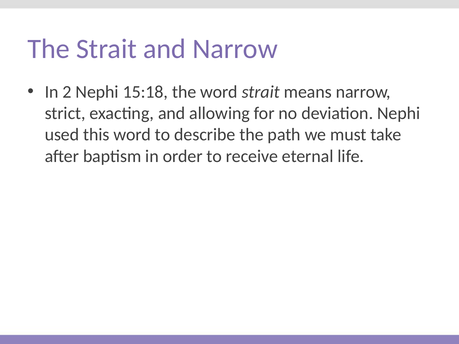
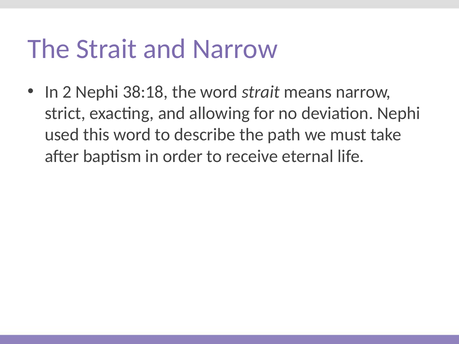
15:18: 15:18 -> 38:18
